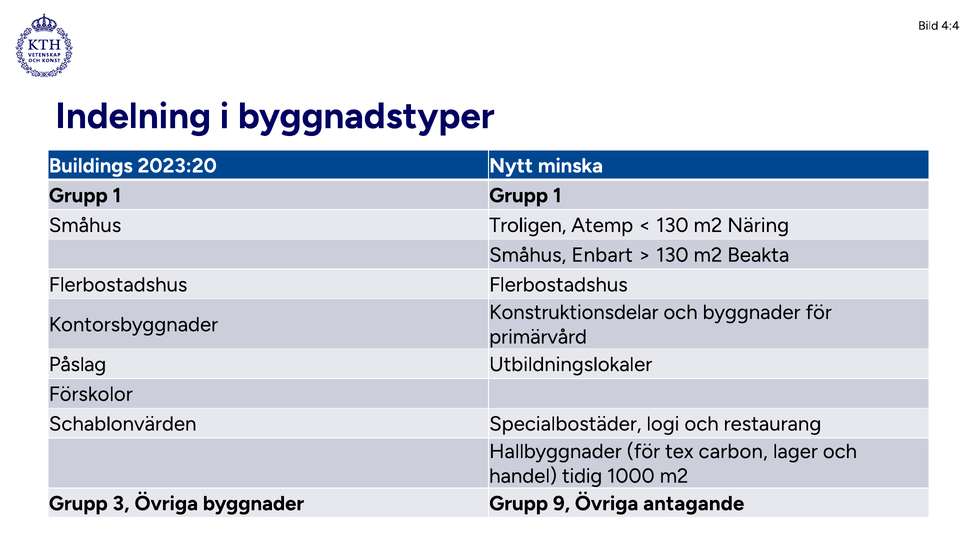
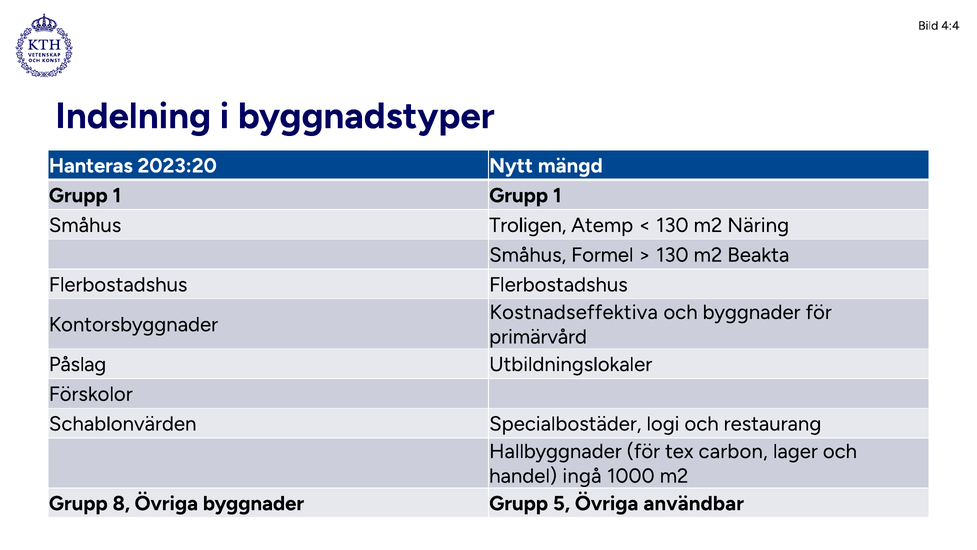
Buildings: Buildings -> Hanteras
minska: minska -> mängd
Enbart: Enbart -> Formel
Konstruktionsdelar: Konstruktionsdelar -> Kostnadseffektiva
tidig: tidig -> ingå
3: 3 -> 8
9: 9 -> 5
antagande: antagande -> användbar
